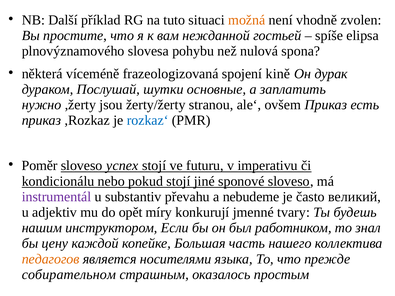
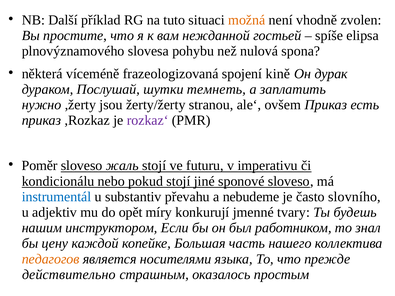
основные: основные -> темнеть
rozkaz‘ colour: blue -> purple
успех: успех -> жаль
instrumentál colour: purple -> blue
великий: великий -> slovního
собирательном: собирательном -> действительно
